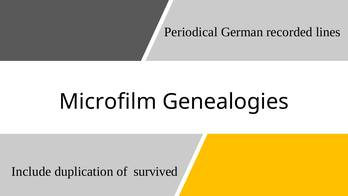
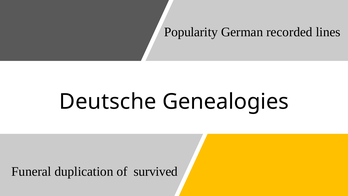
Periodical: Periodical -> Popularity
Microfilm: Microfilm -> Deutsche
Include: Include -> Funeral
